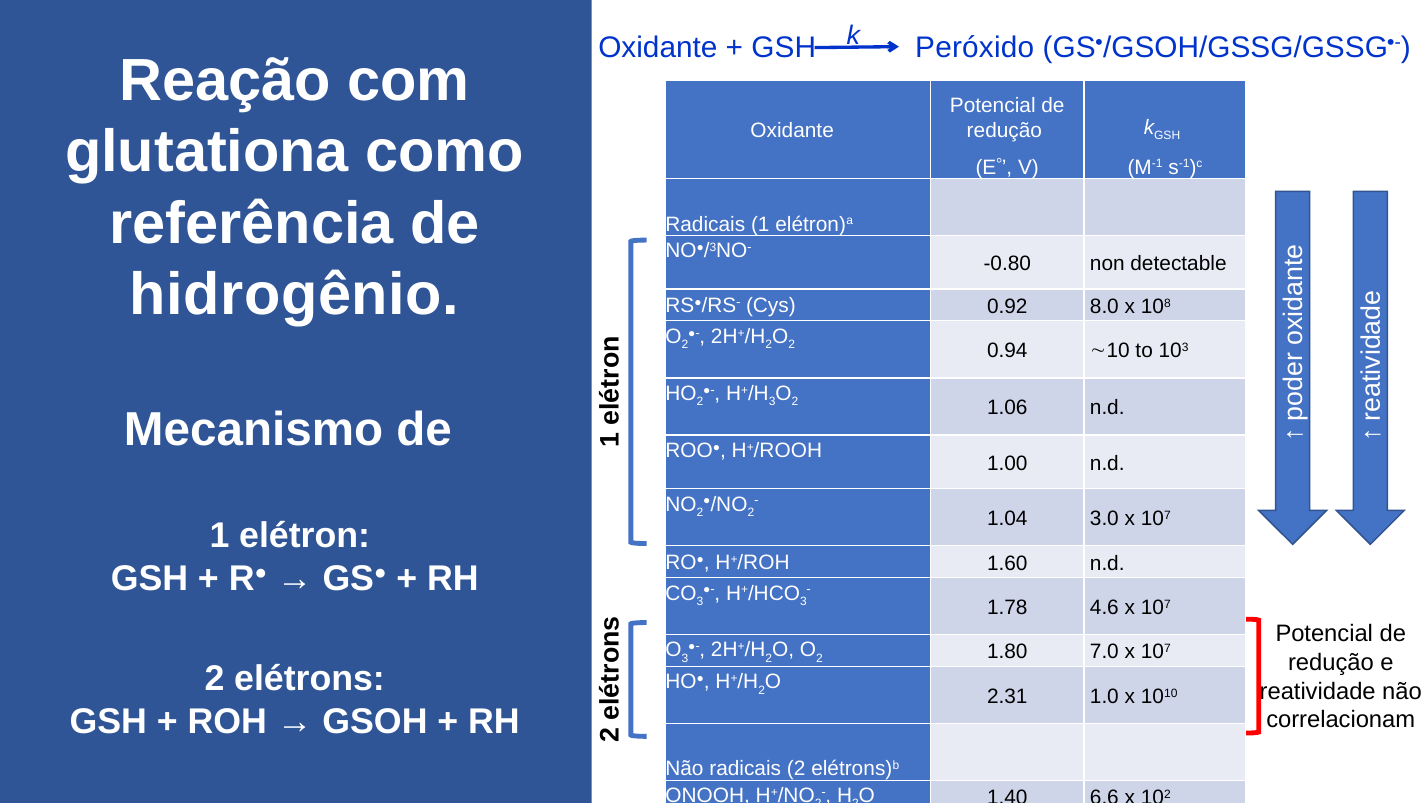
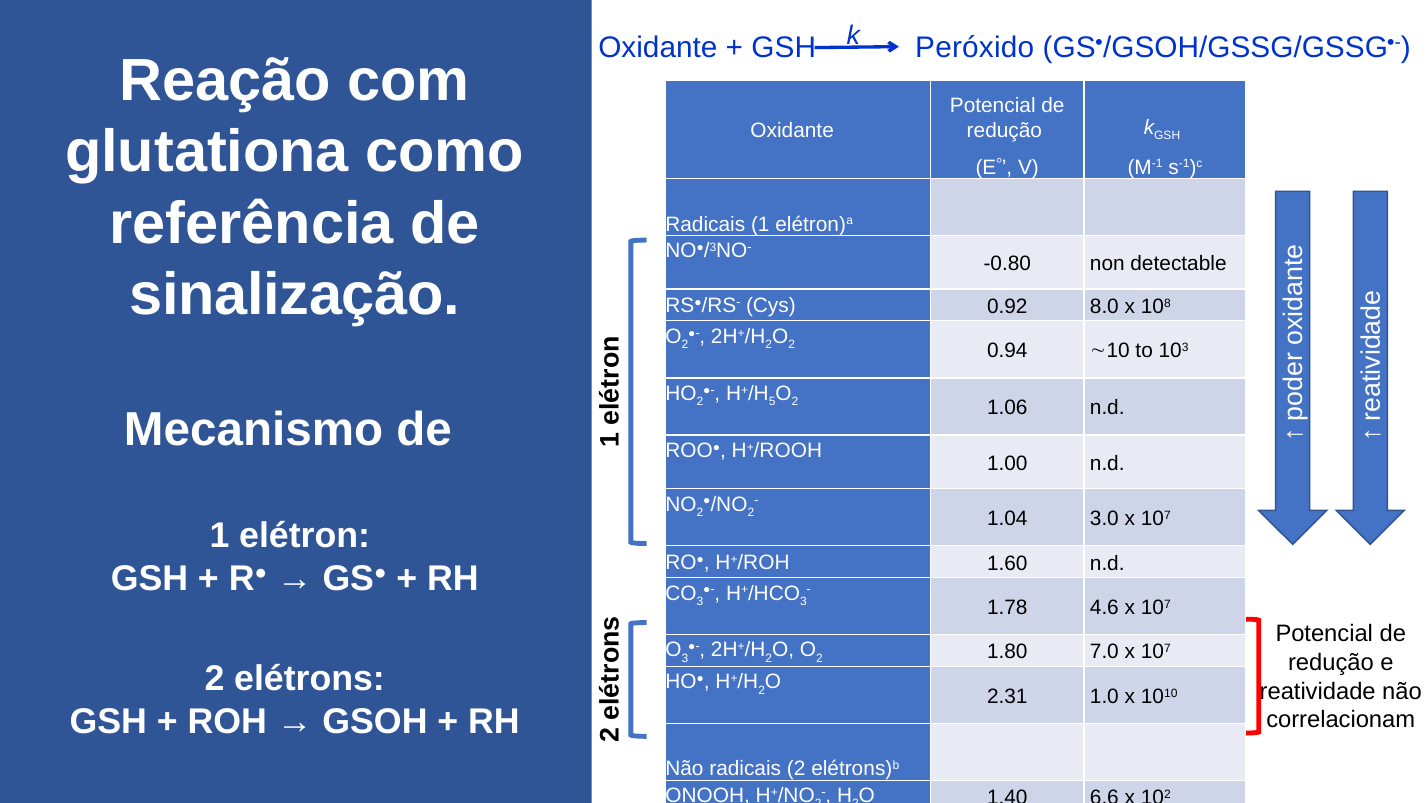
hidrogênio: hidrogênio -> sinalização
3 at (772, 402): 3 -> 5
